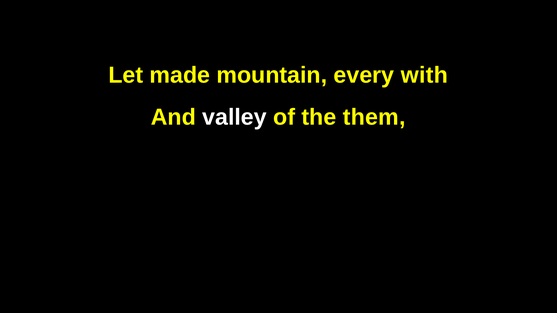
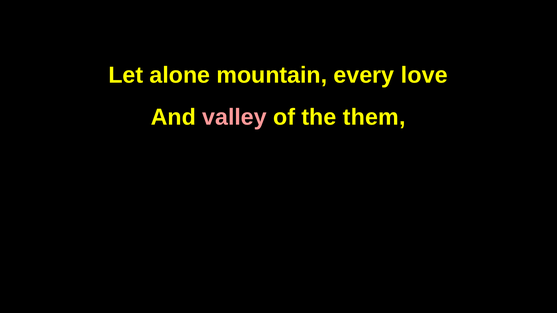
made: made -> alone
with: with -> love
valley colour: white -> pink
